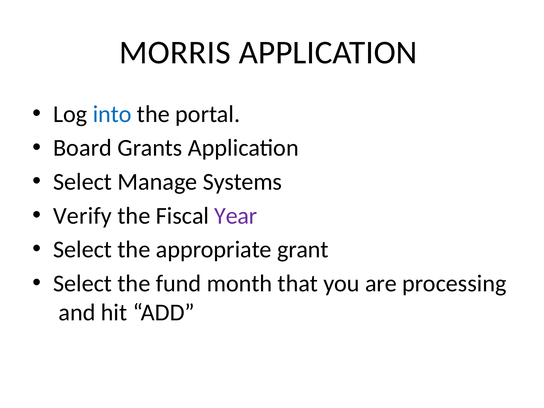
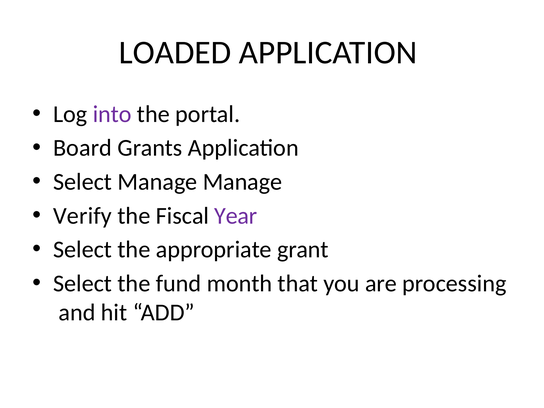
MORRIS: MORRIS -> LOADED
into colour: blue -> purple
Manage Systems: Systems -> Manage
